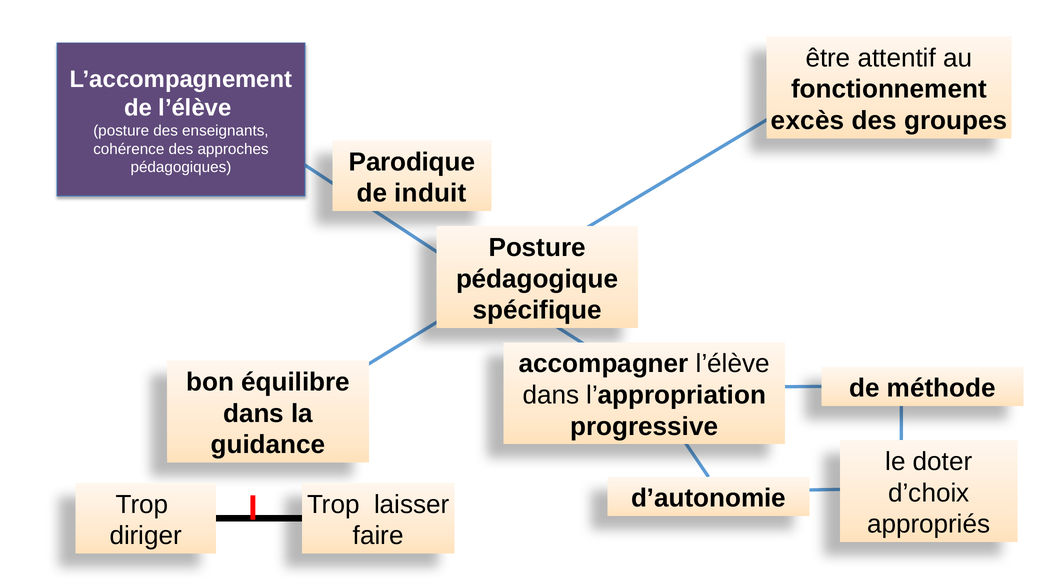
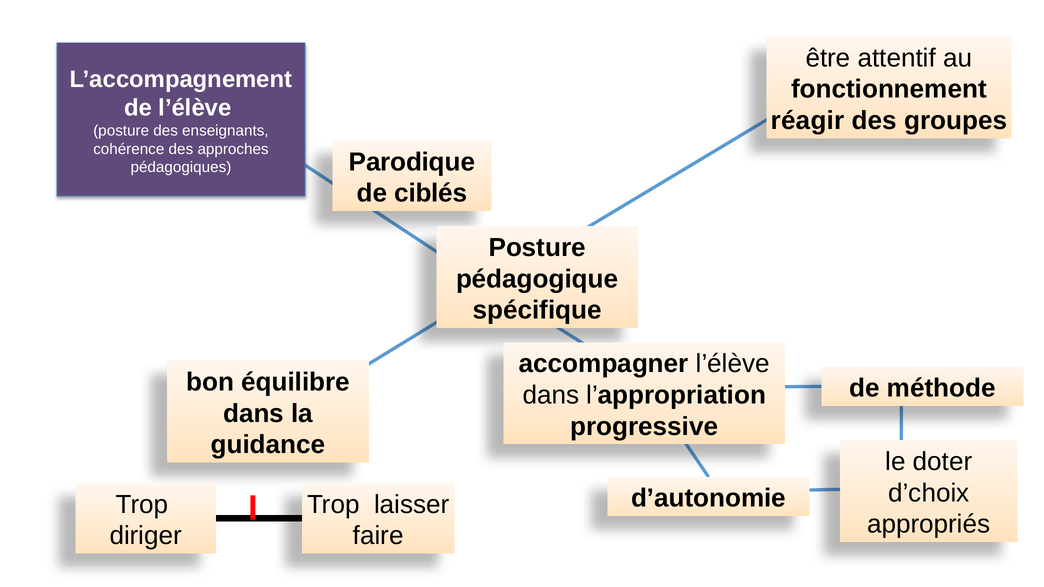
excès: excès -> réagir
induit: induit -> ciblés
